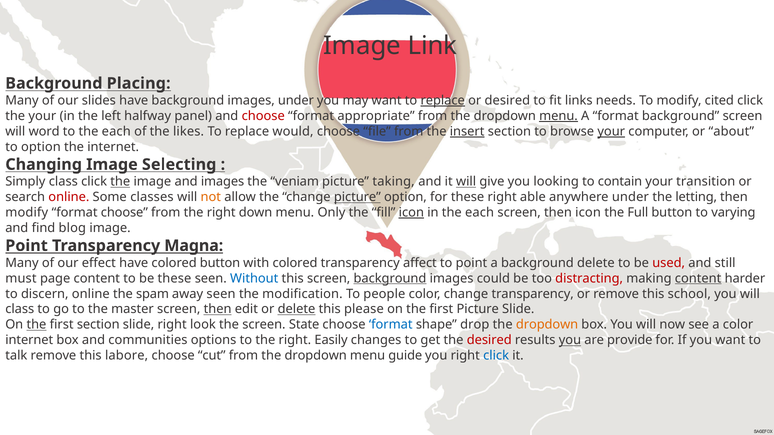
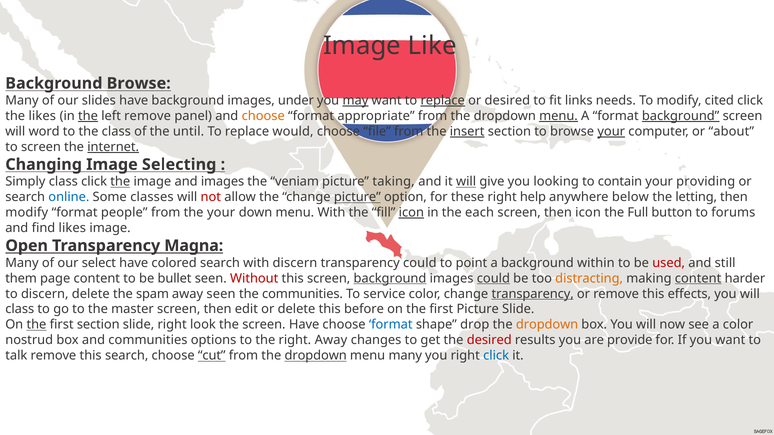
Link: Link -> Like
Background Placing: Placing -> Browse
may underline: none -> present
the your: your -> likes
the at (88, 116) underline: none -> present
left halfway: halfway -> remove
choose at (263, 116) colour: red -> orange
background at (681, 116) underline: none -> present
to the each: each -> class
likes: likes -> until
to option: option -> screen
internet at (113, 147) underline: none -> present
transition: transition -> providing
online at (69, 197) colour: red -> blue
not colour: orange -> red
able: able -> help
anywhere under: under -> below
format choose: choose -> people
from the right: right -> your
menu Only: Only -> With
varying: varying -> forums
find blog: blog -> likes
Point at (27, 246): Point -> Open
effect: effect -> select
colored button: button -> search
with colored: colored -> discern
transparency affect: affect -> could
background delete: delete -> within
must: must -> them
be these: these -> bullet
Without colour: blue -> red
could at (493, 279) underline: none -> present
distracting colour: red -> orange
discern online: online -> delete
the modification: modification -> communities
people: people -> service
transparency at (533, 294) underline: none -> present
school: school -> effects
then at (218, 309) underline: present -> none
delete at (297, 309) underline: present -> none
please: please -> before
screen State: State -> Have
internet at (29, 340): internet -> nostrud
right Easily: Easily -> Away
you at (570, 340) underline: present -> none
this labore: labore -> search
cut underline: none -> present
dropdown at (316, 356) underline: none -> present
menu guide: guide -> many
